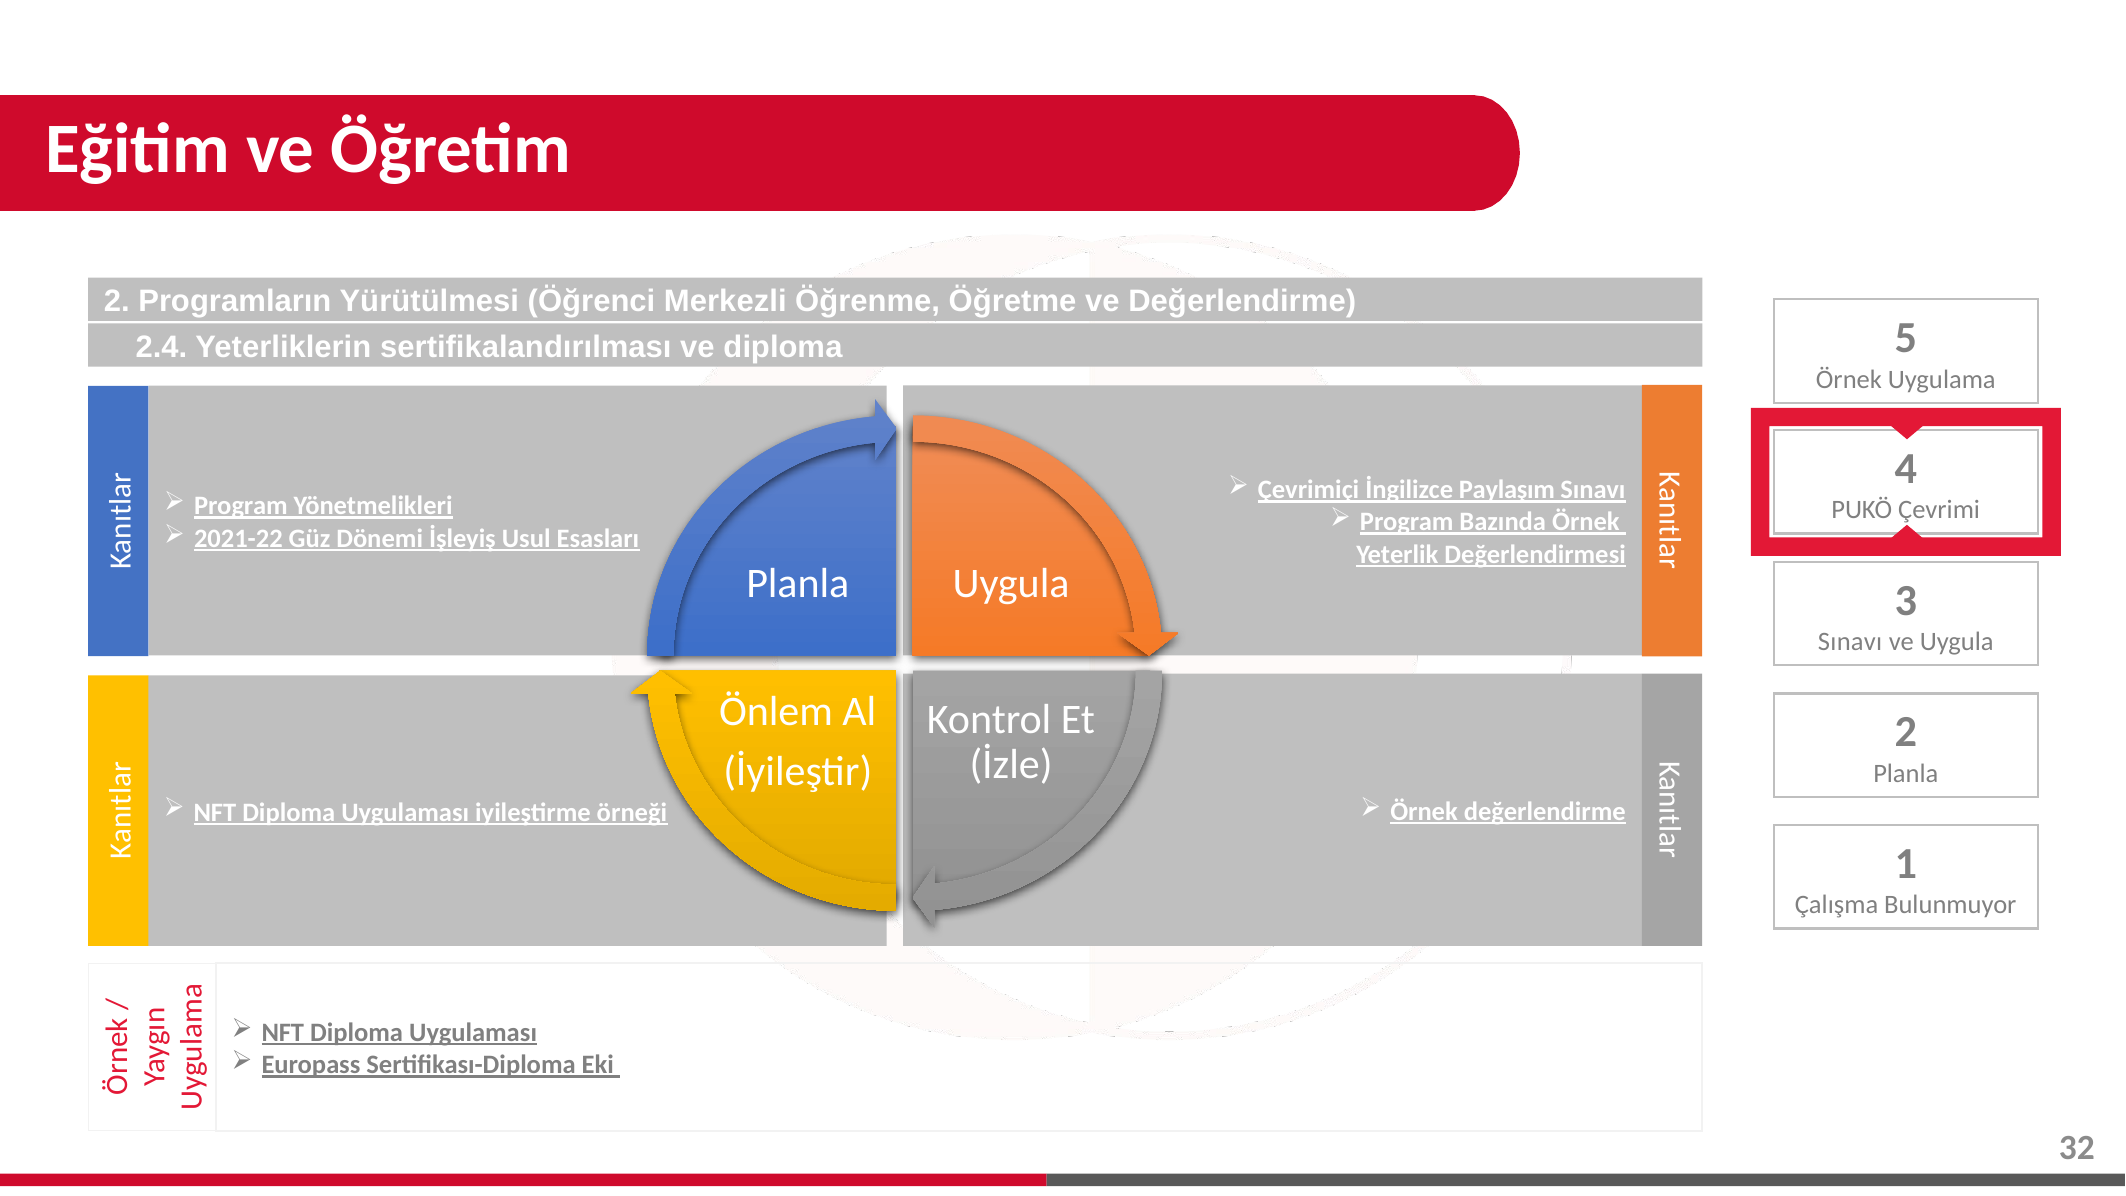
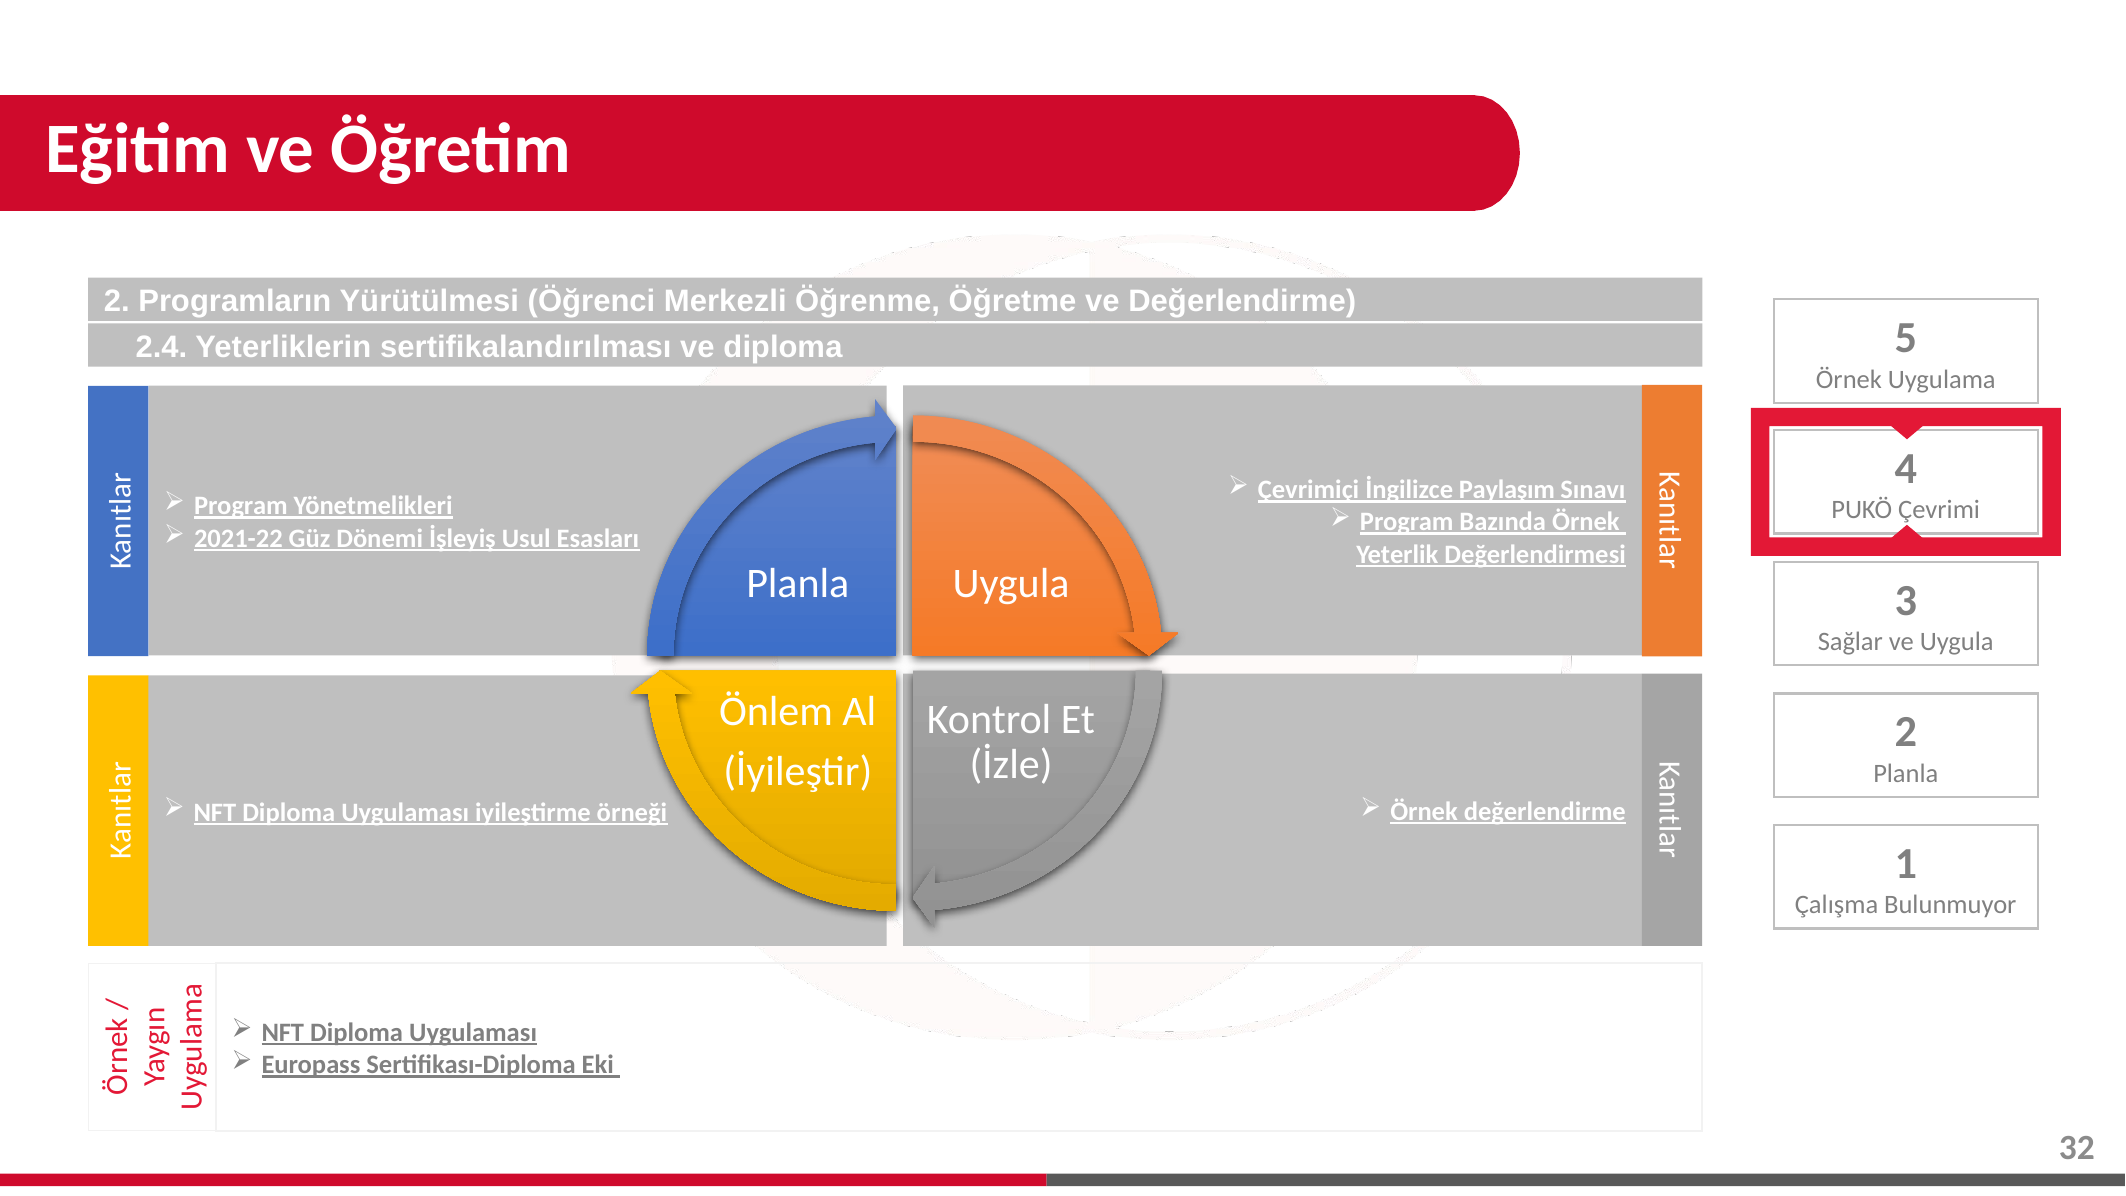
Sınavı at (1850, 642): Sınavı -> Sağlar
